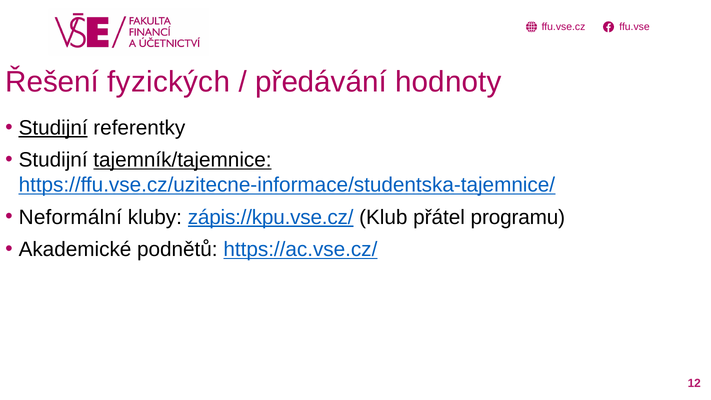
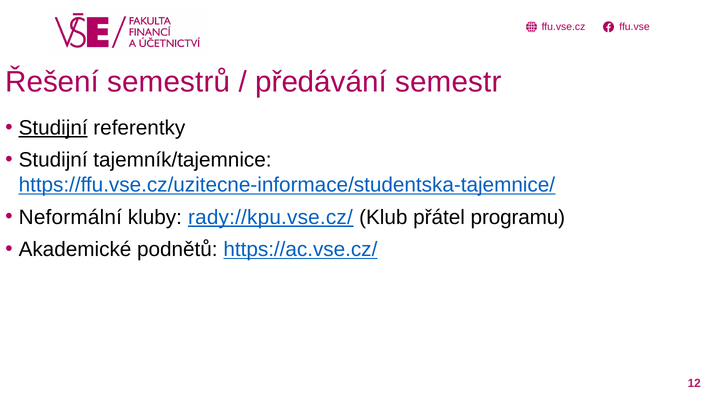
fyzických: fyzických -> semestrů
hodnoty: hodnoty -> semestr
tajemník/tajemnice underline: present -> none
zápis://kpu.vse.cz/: zápis://kpu.vse.cz/ -> rady://kpu.vse.cz/
